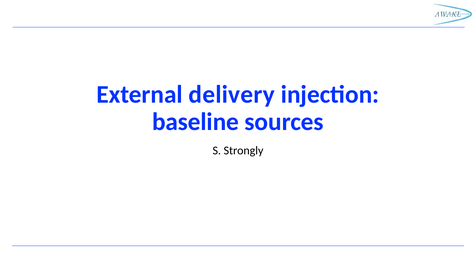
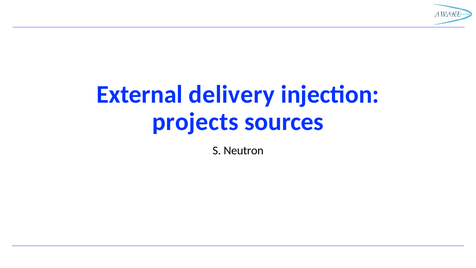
baseline: baseline -> projects
Strongly: Strongly -> Neutron
